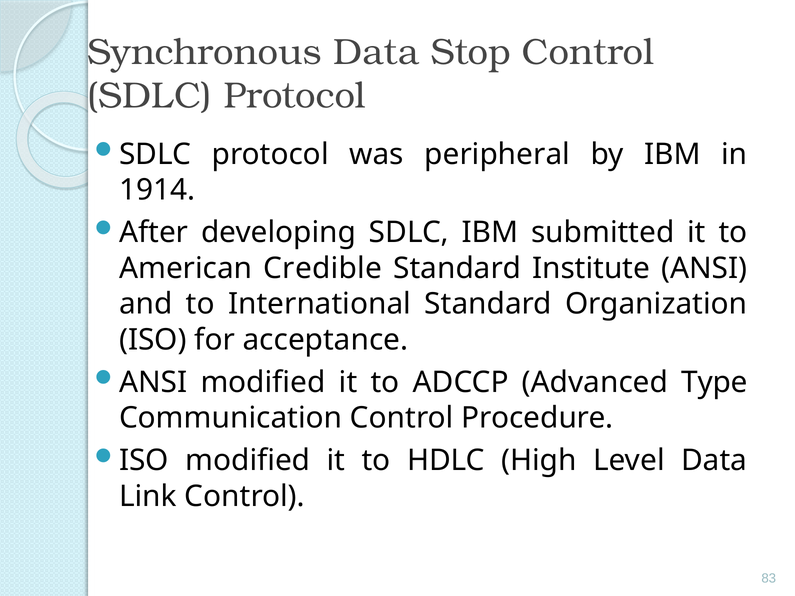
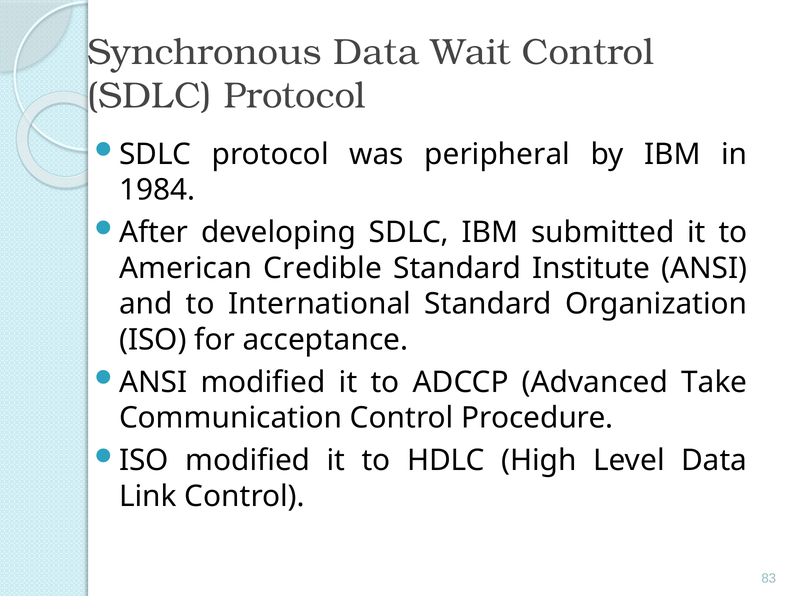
Stop: Stop -> Wait
1914: 1914 -> 1984
Type: Type -> Take
